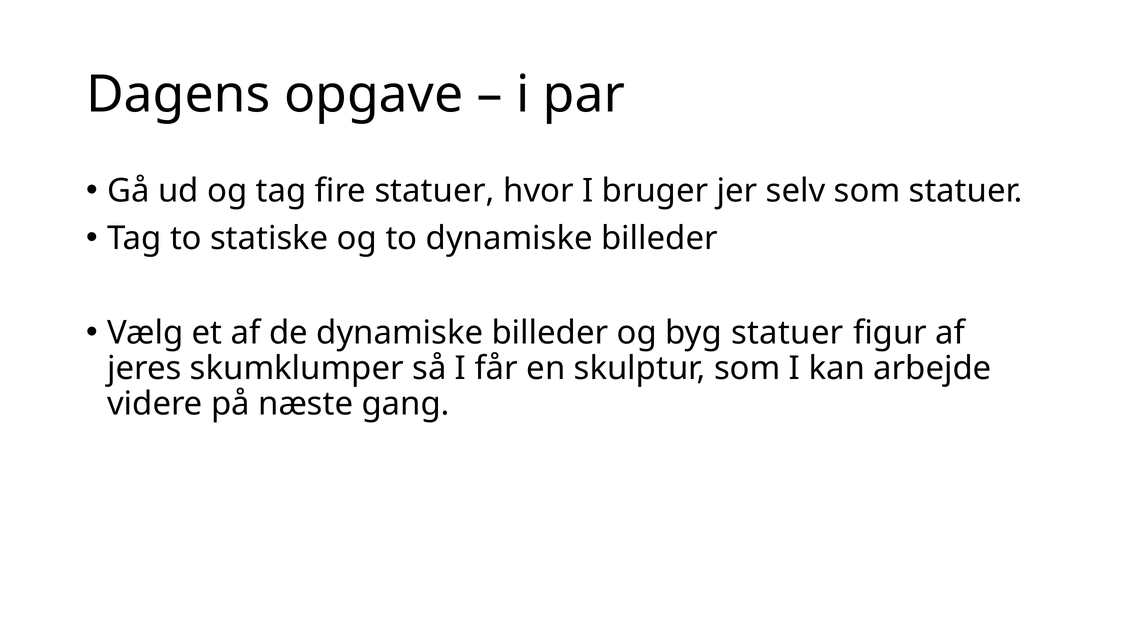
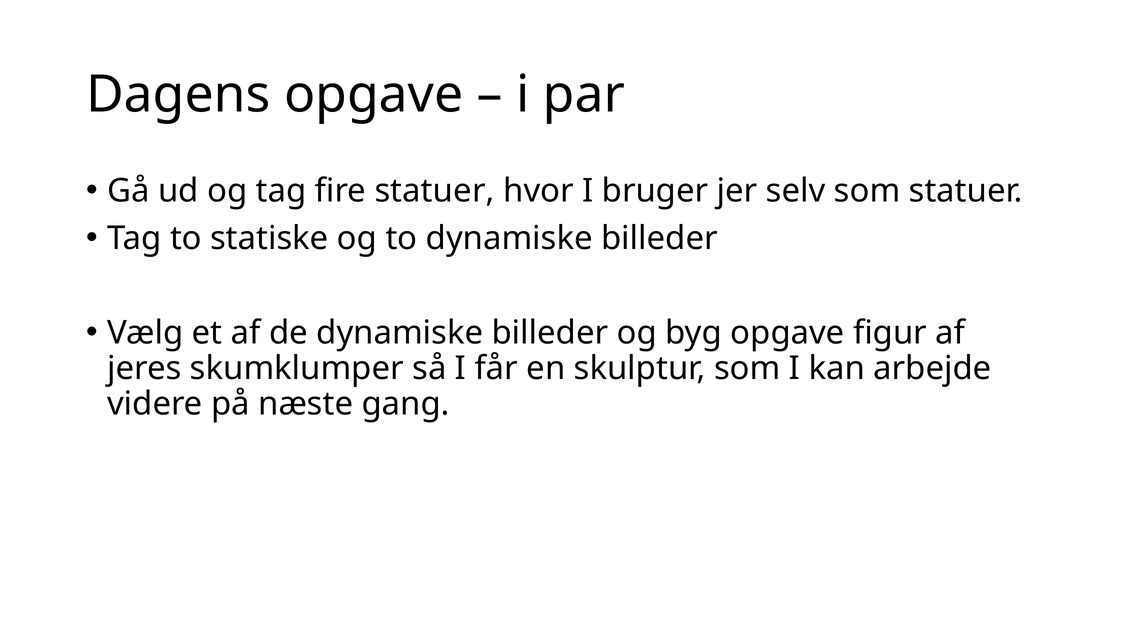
byg statuer: statuer -> opgave
